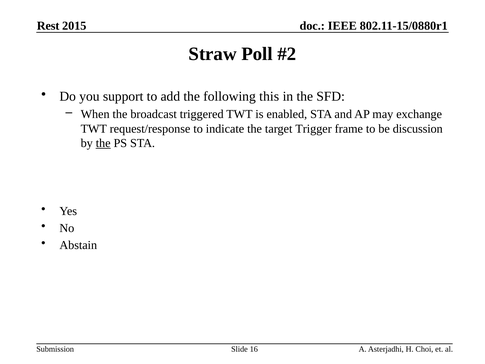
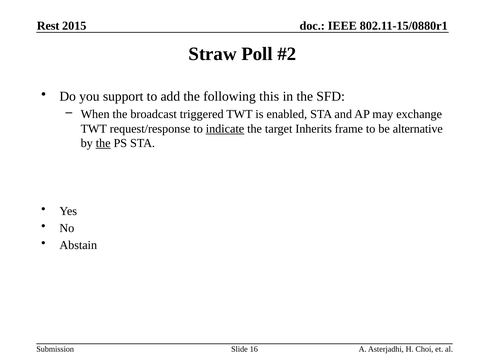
indicate underline: none -> present
Trigger: Trigger -> Inherits
discussion: discussion -> alternative
